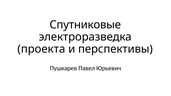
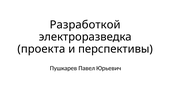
Спутниковые: Спутниковые -> Разработкой
